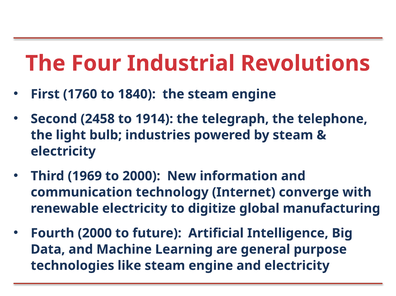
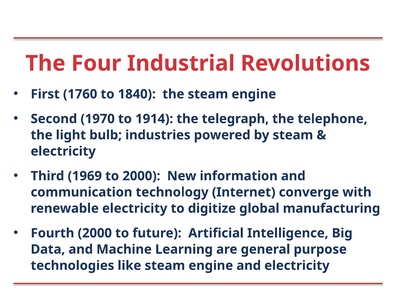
2458: 2458 -> 1970
